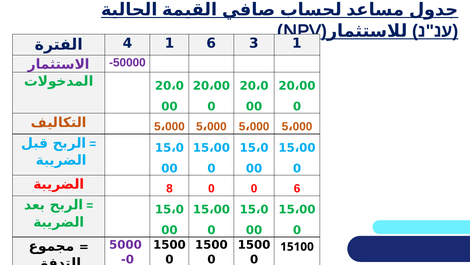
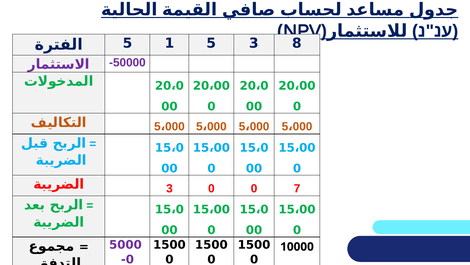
4 at (127, 43): 4 -> 5
1 6: 6 -> 5
3 1: 1 -> 8
8 at (169, 188): 8 -> 3
0 6: 6 -> 7
15100: 15100 -> 10000
